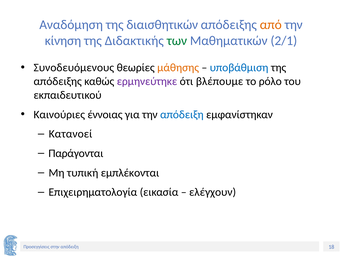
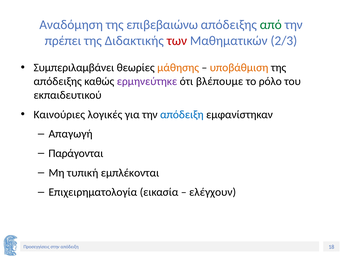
διαισθητικών: διαισθητικών -> επιβεβαιώνω
από colour: orange -> green
κίνηση: κίνηση -> πρέπει
των colour: green -> red
2/1: 2/1 -> 2/3
Συνοδευόμενους: Συνοδευόμενους -> Συμπεριλαμβάνει
υποβάθμιση colour: blue -> orange
έννοιας: έννοιας -> λογικές
Κατανοεί: Κατανοεί -> Απαγωγή
